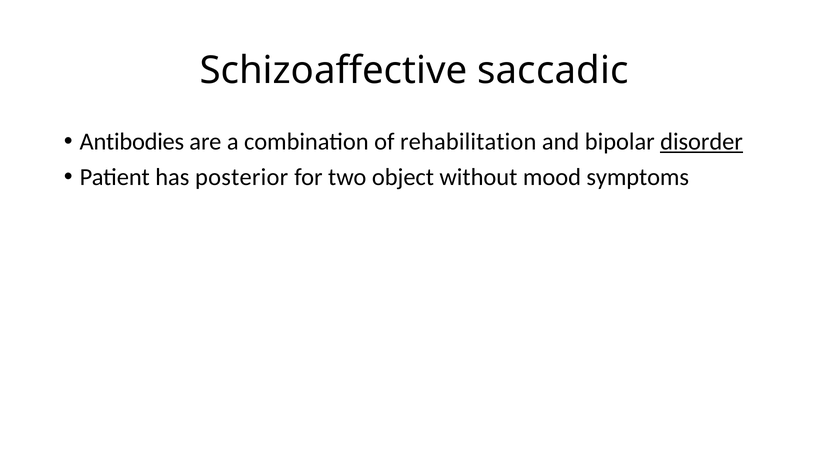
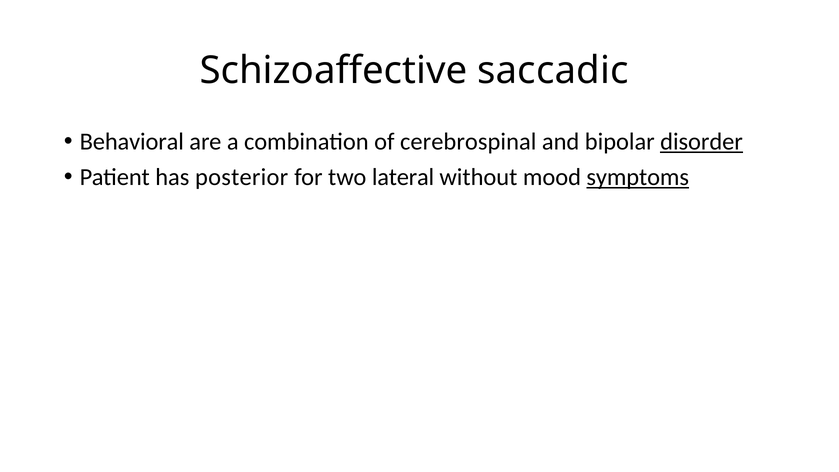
Antibodies: Antibodies -> Behavioral
rehabilitation: rehabilitation -> cerebrospinal
object: object -> lateral
symptoms underline: none -> present
